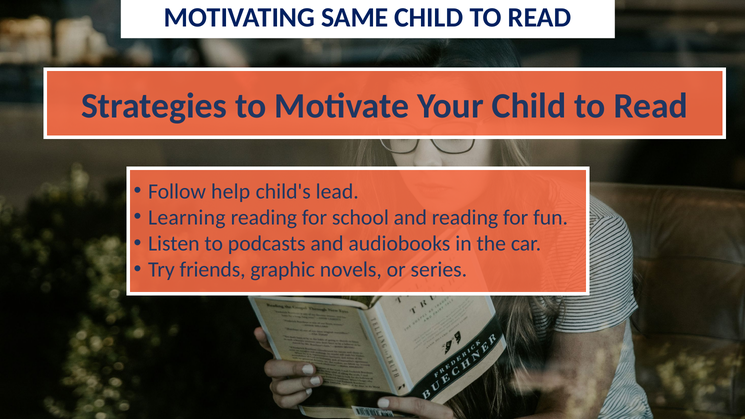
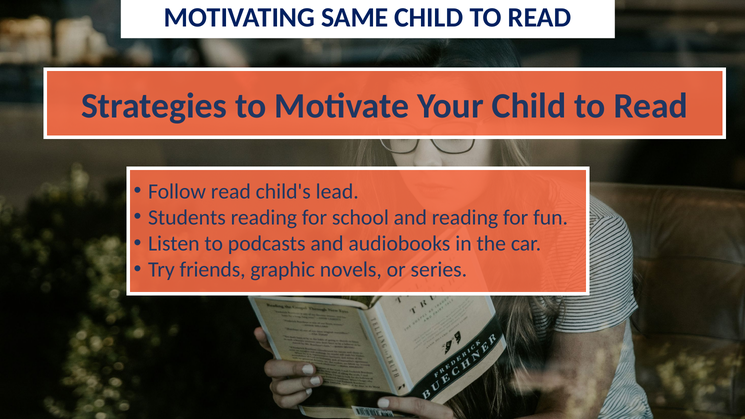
Follow help: help -> read
Learning: Learning -> Students
